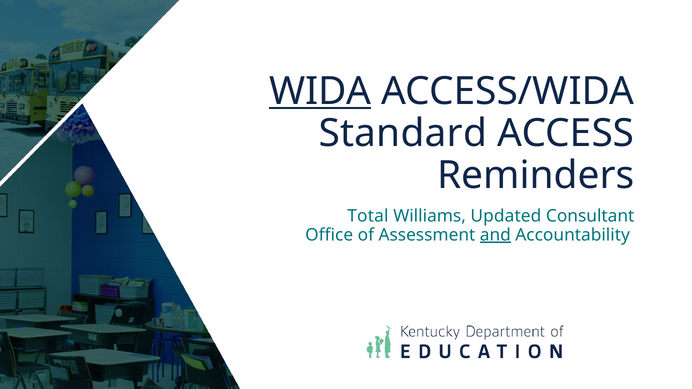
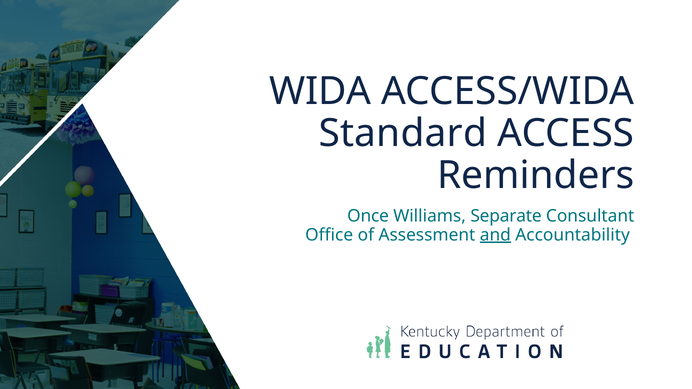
WIDA underline: present -> none
Total: Total -> Once
Updated: Updated -> Separate
